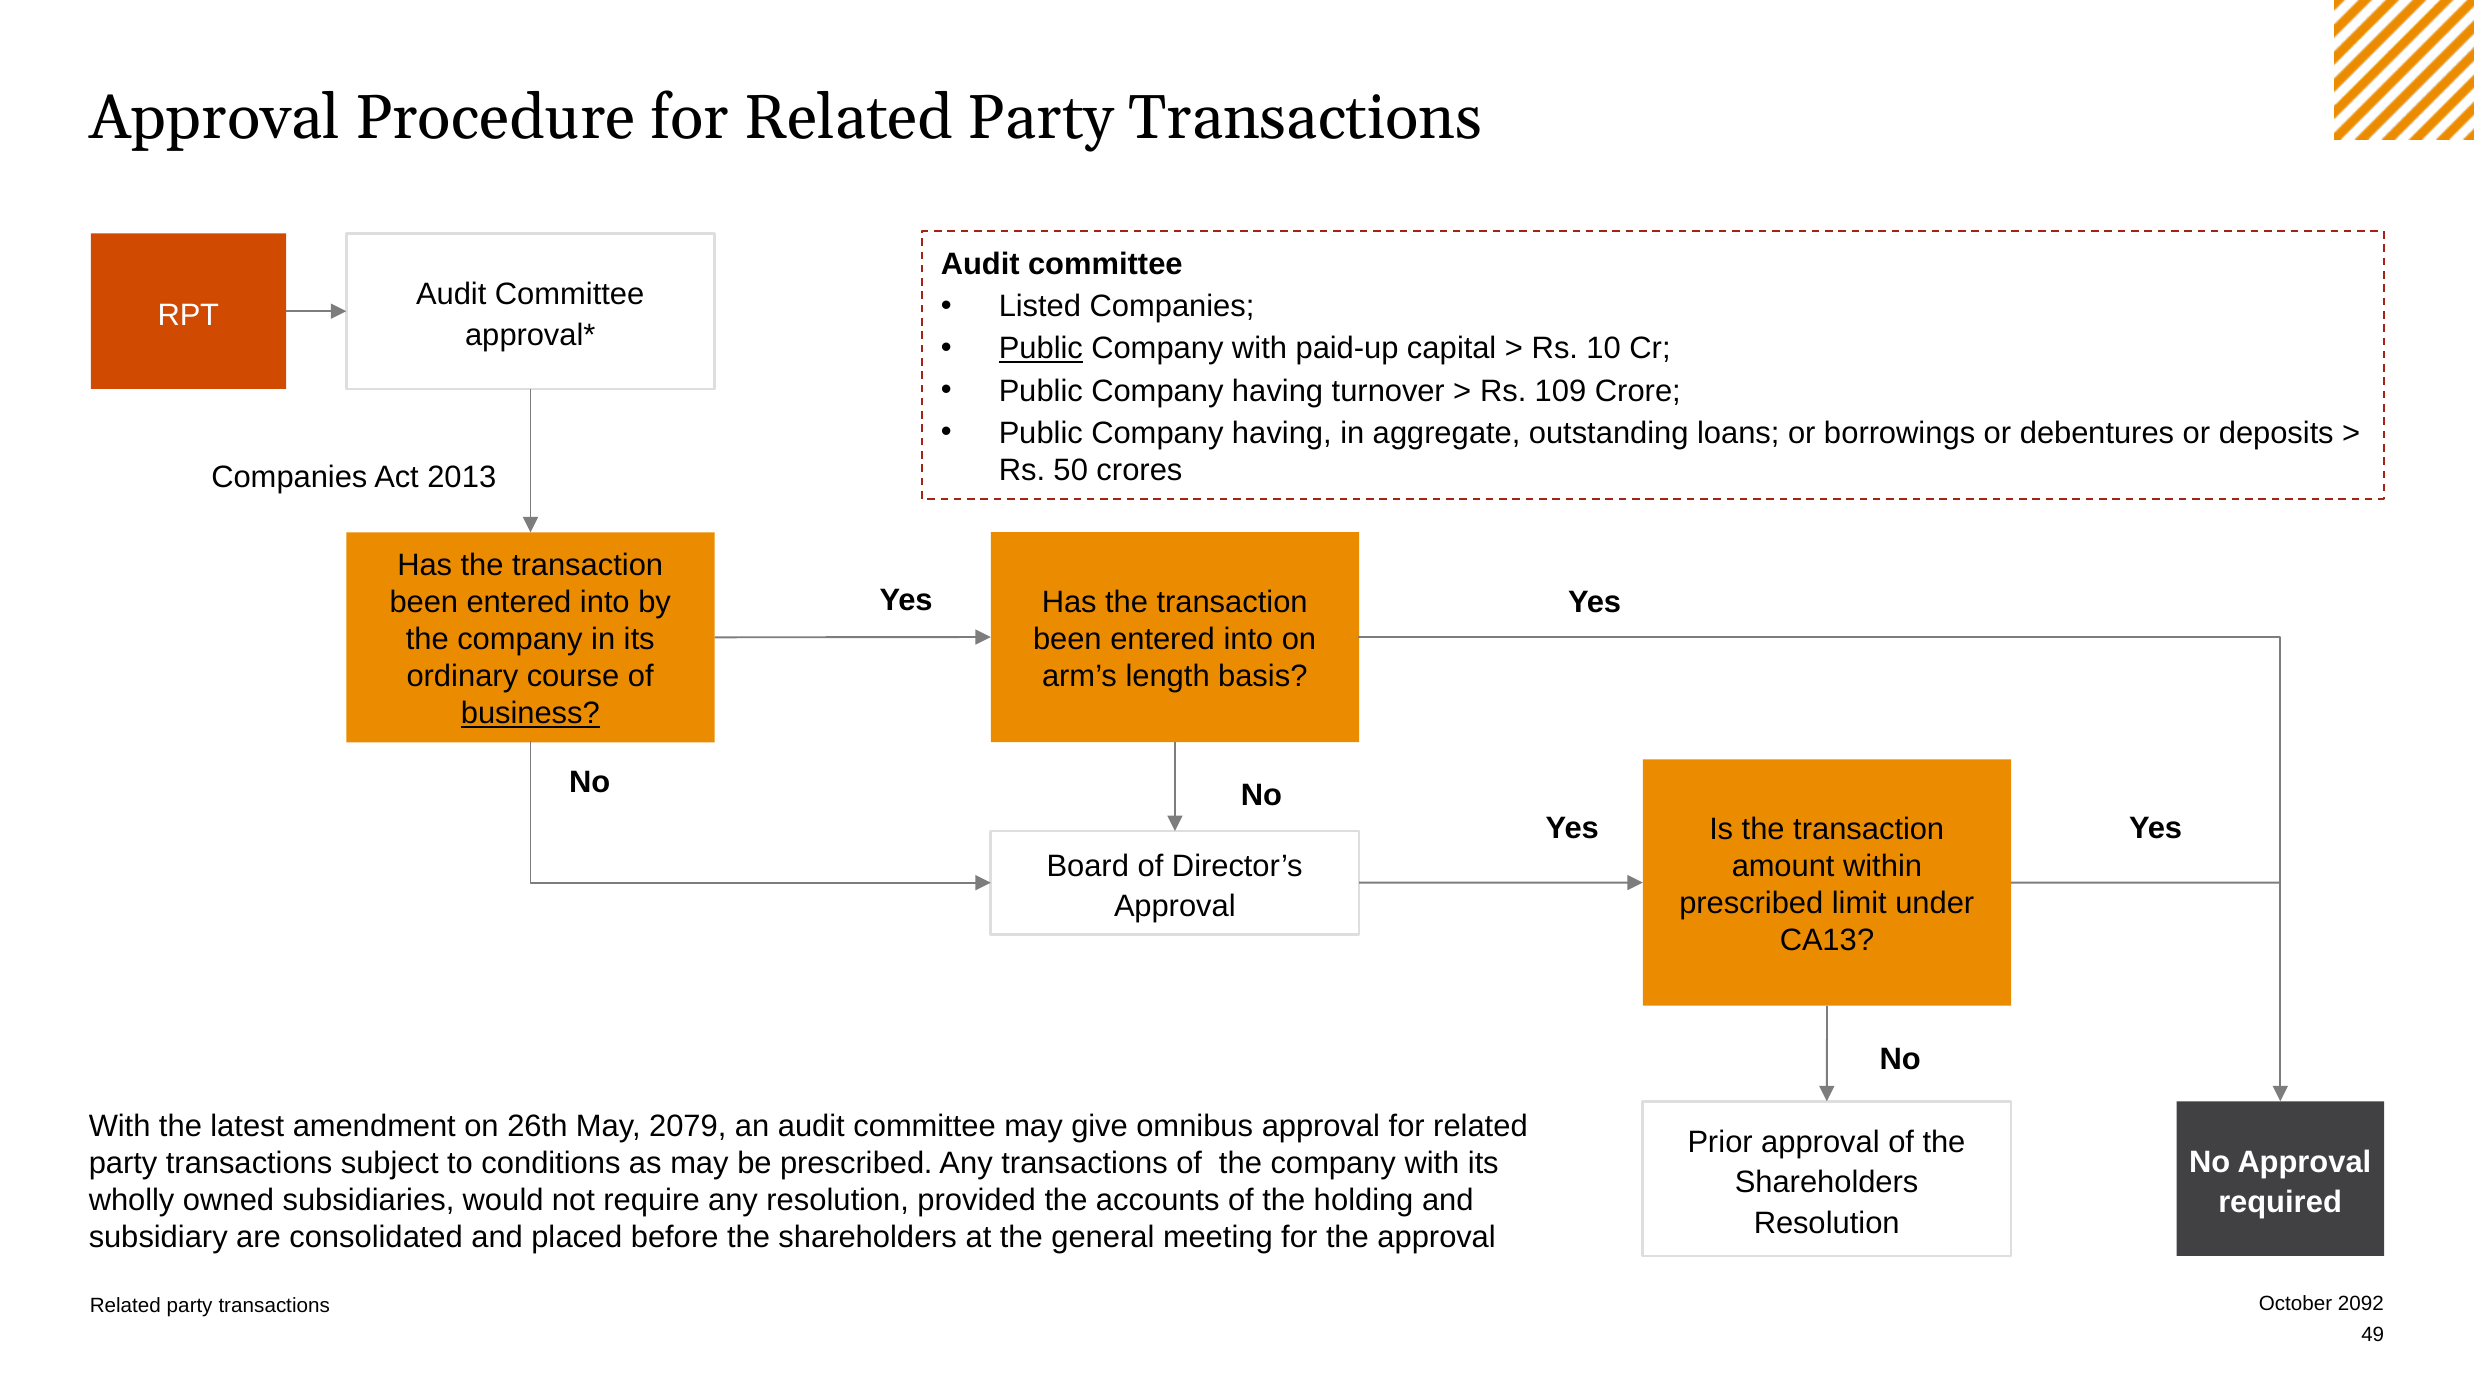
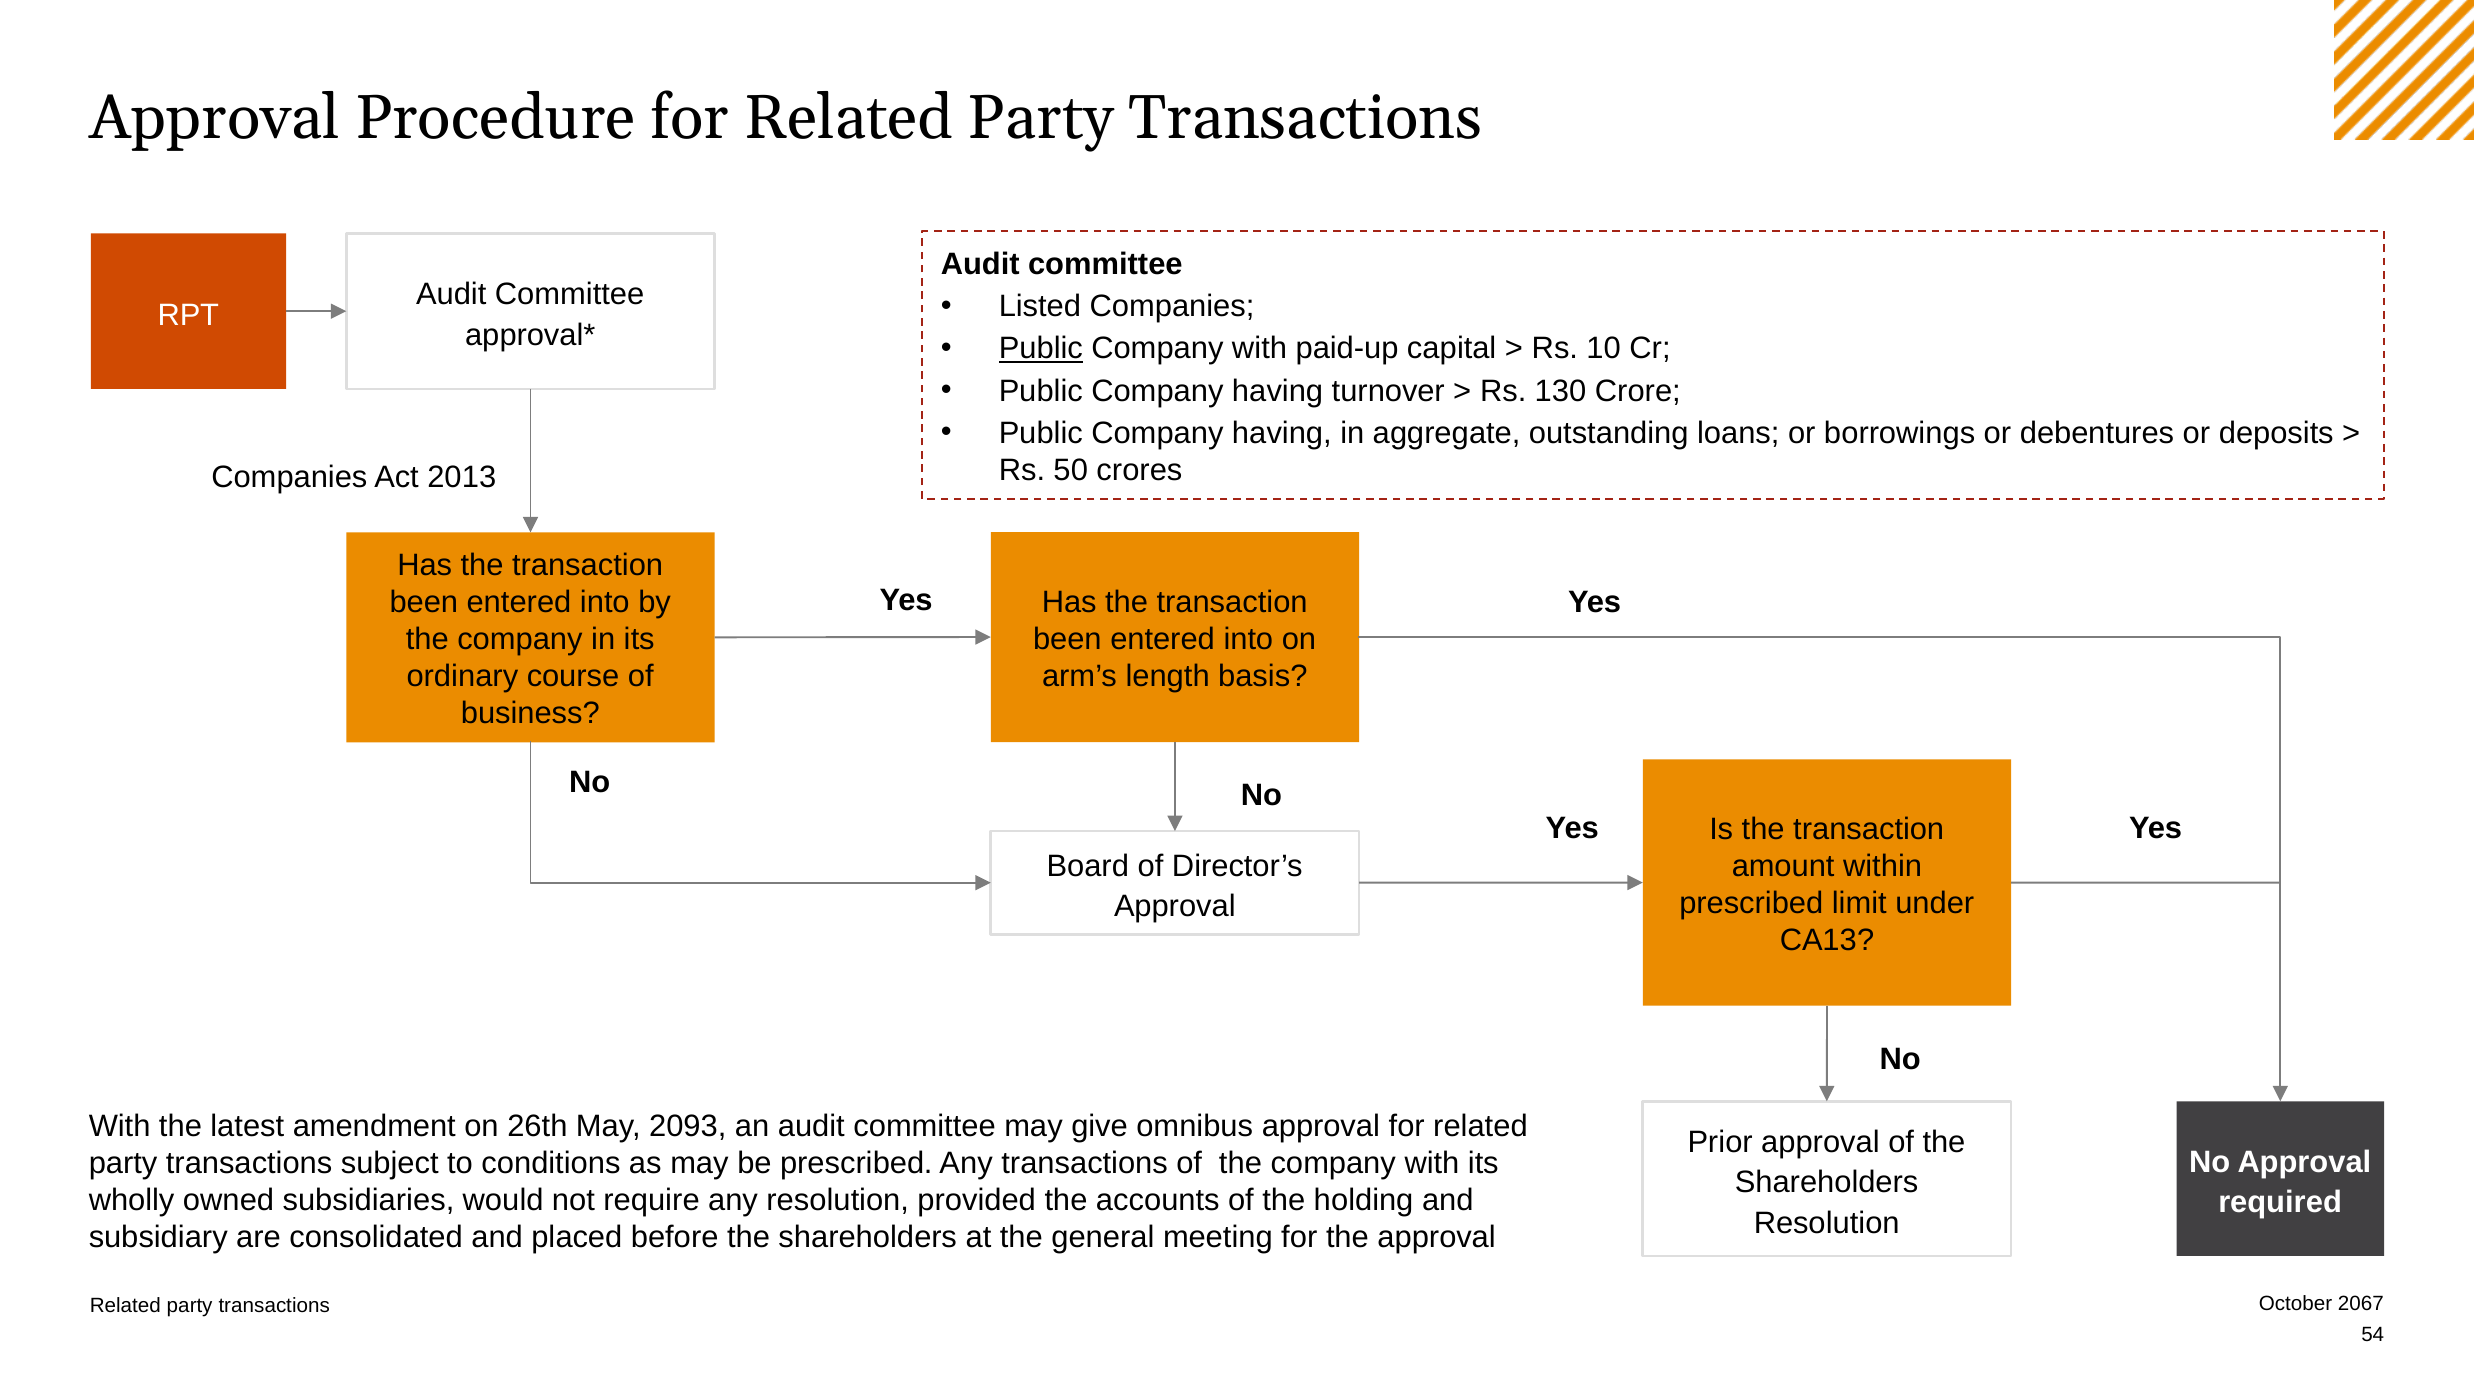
109: 109 -> 130
business underline: present -> none
2079: 2079 -> 2093
2092: 2092 -> 2067
49: 49 -> 54
